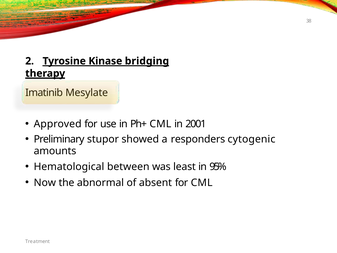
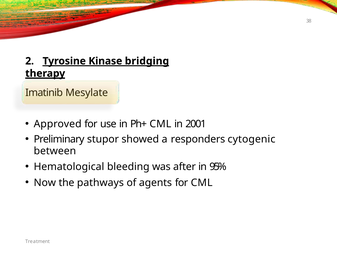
amounts: amounts -> between
between: between -> bleeding
least: least -> after
abnormal: abnormal -> pathways
absent: absent -> agents
